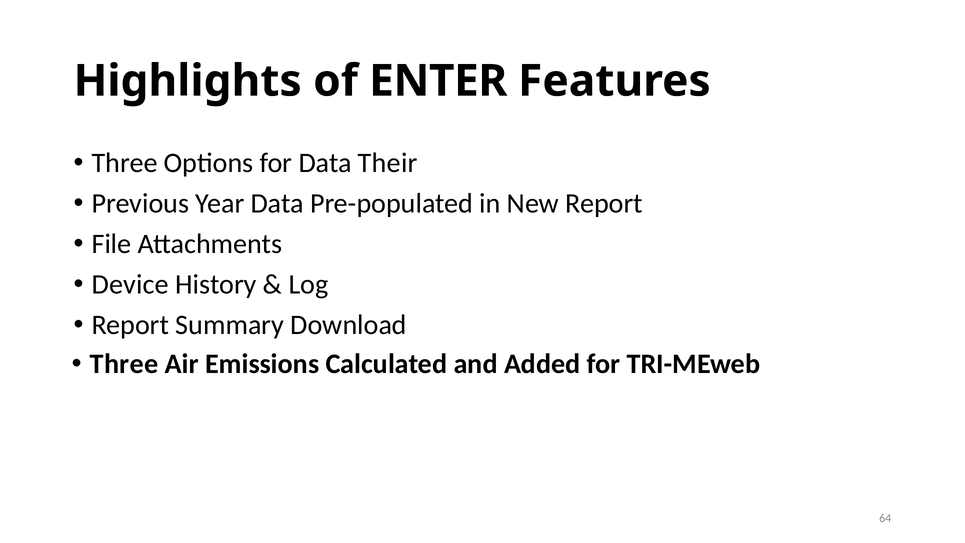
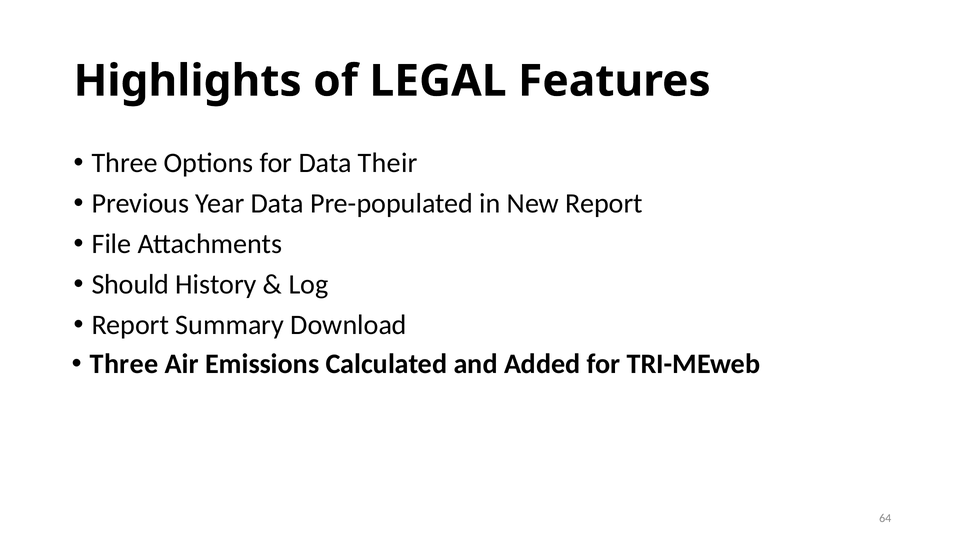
ENTER: ENTER -> LEGAL
Device: Device -> Should
